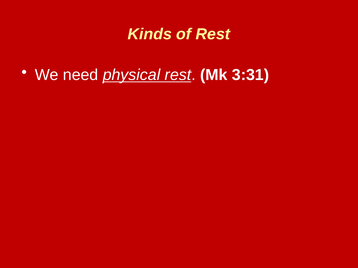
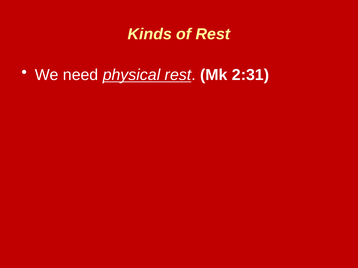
3:31: 3:31 -> 2:31
